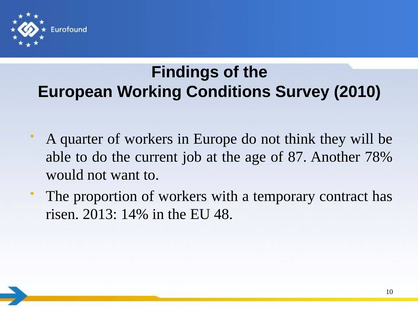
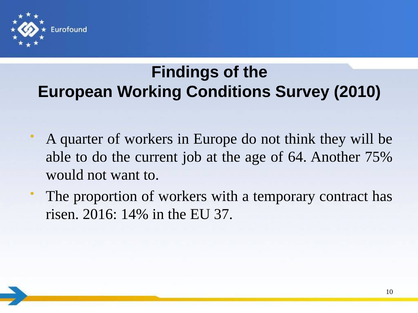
87: 87 -> 64
78%: 78% -> 75%
2013: 2013 -> 2016
48: 48 -> 37
